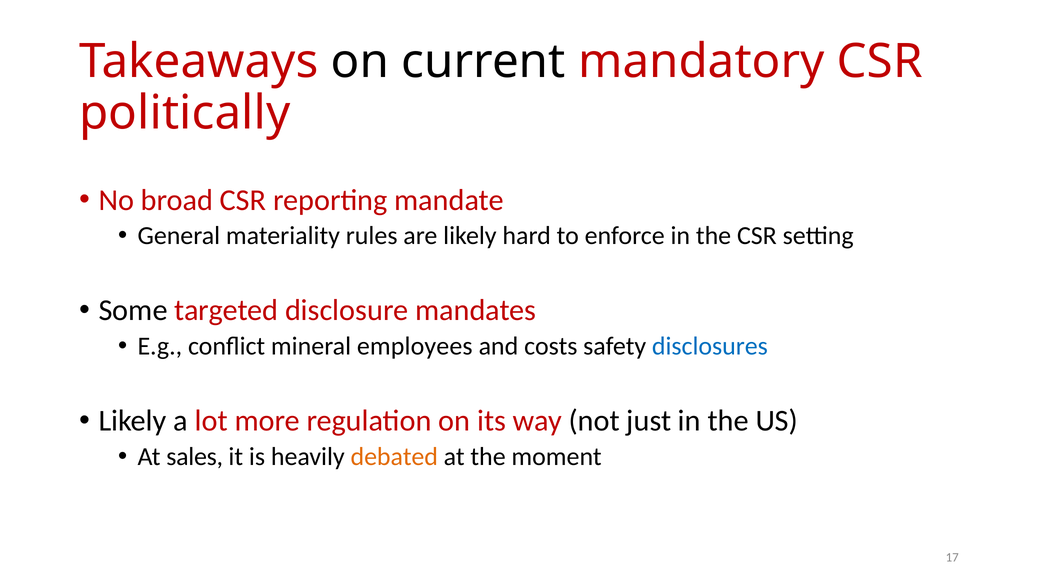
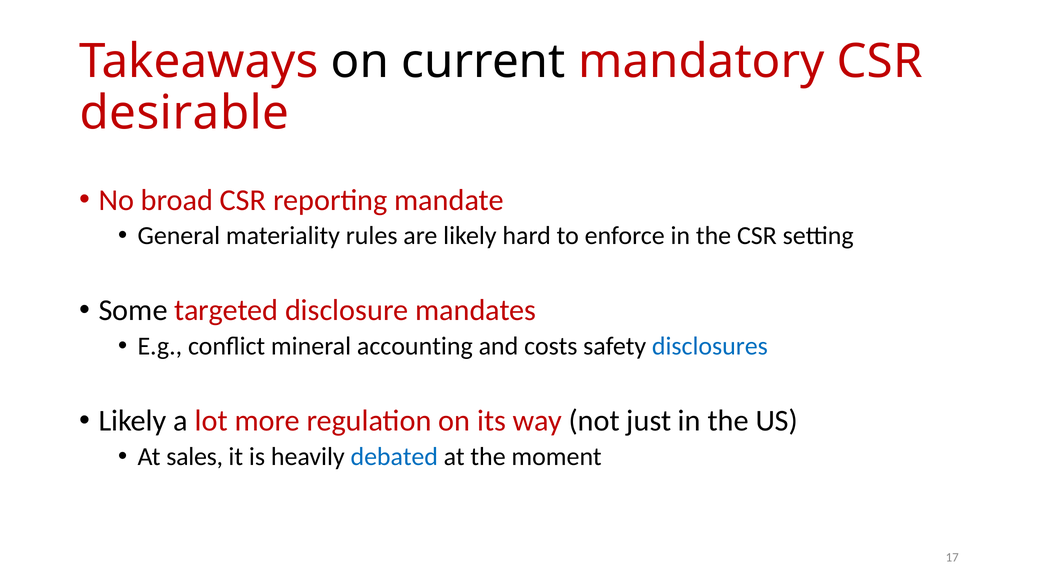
politically: politically -> desirable
employees: employees -> accounting
debated colour: orange -> blue
